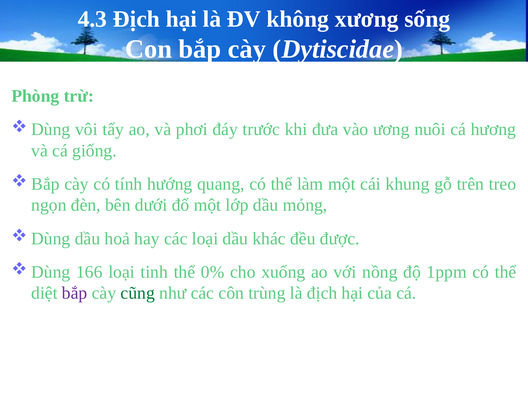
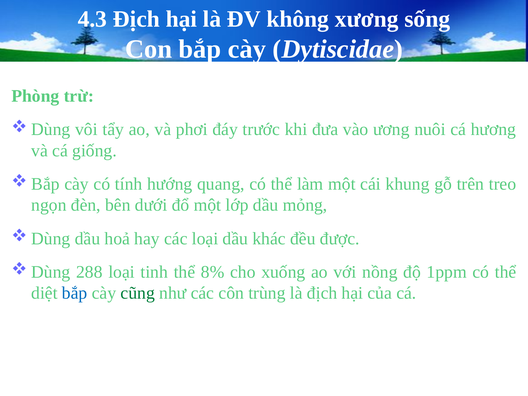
166: 166 -> 288
0%: 0% -> 8%
bắp at (75, 293) colour: purple -> blue
